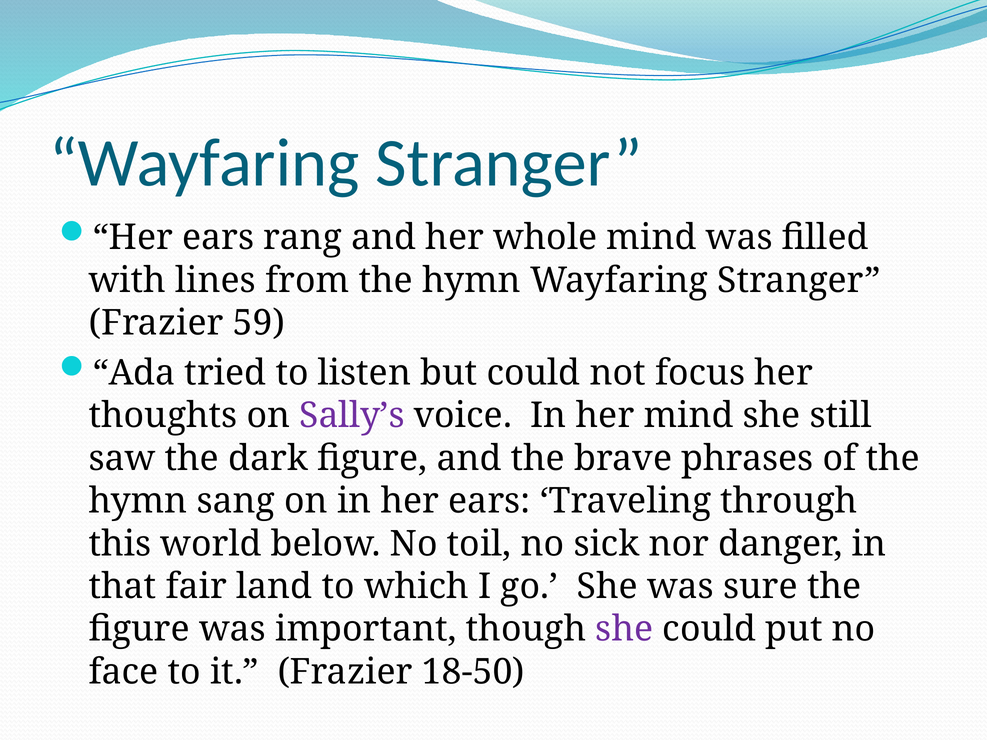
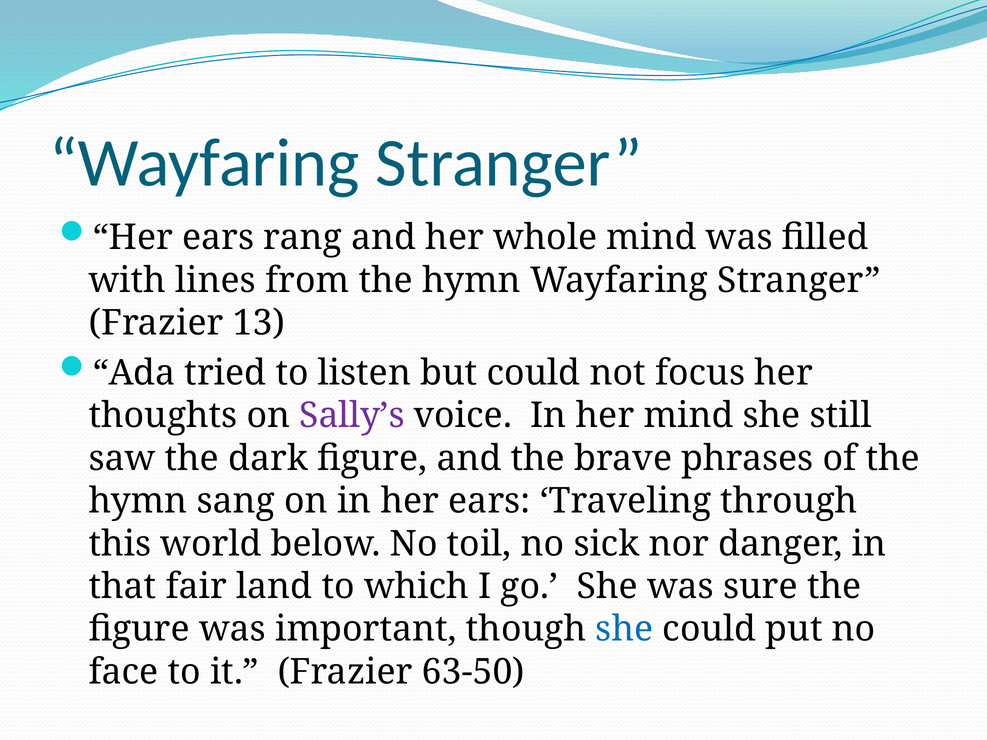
59: 59 -> 13
she at (624, 629) colour: purple -> blue
18-50: 18-50 -> 63-50
